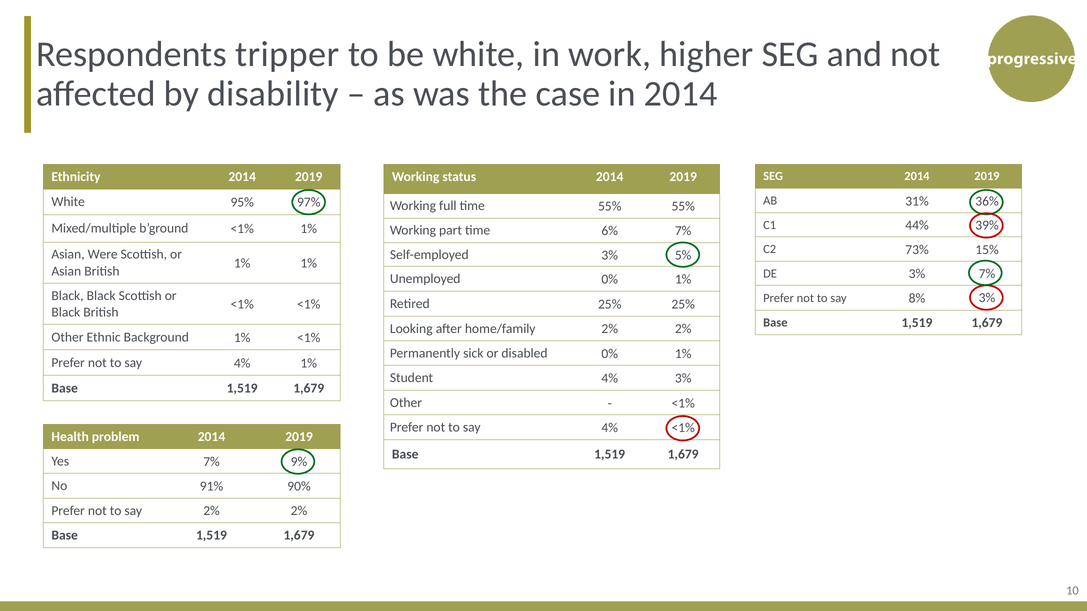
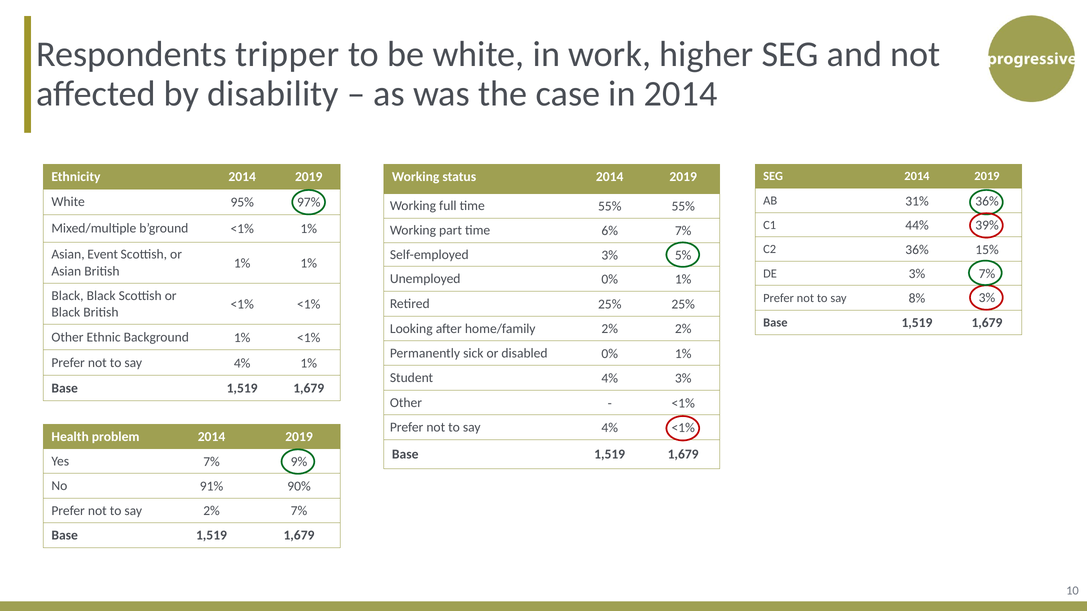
C2 73%: 73% -> 36%
Were: Were -> Event
say 2% 2%: 2% -> 7%
